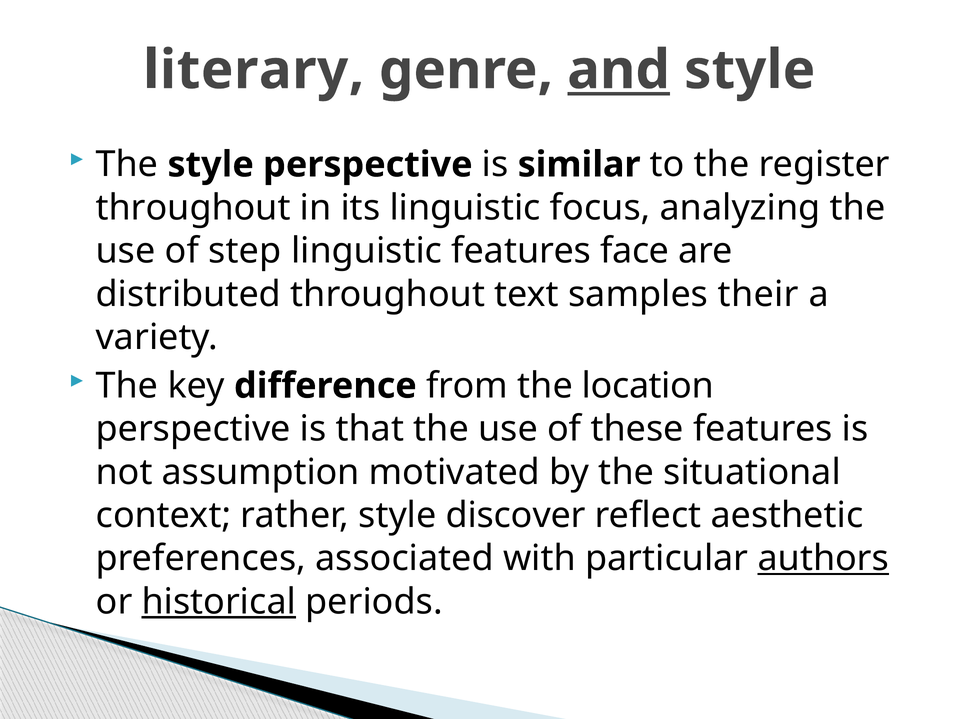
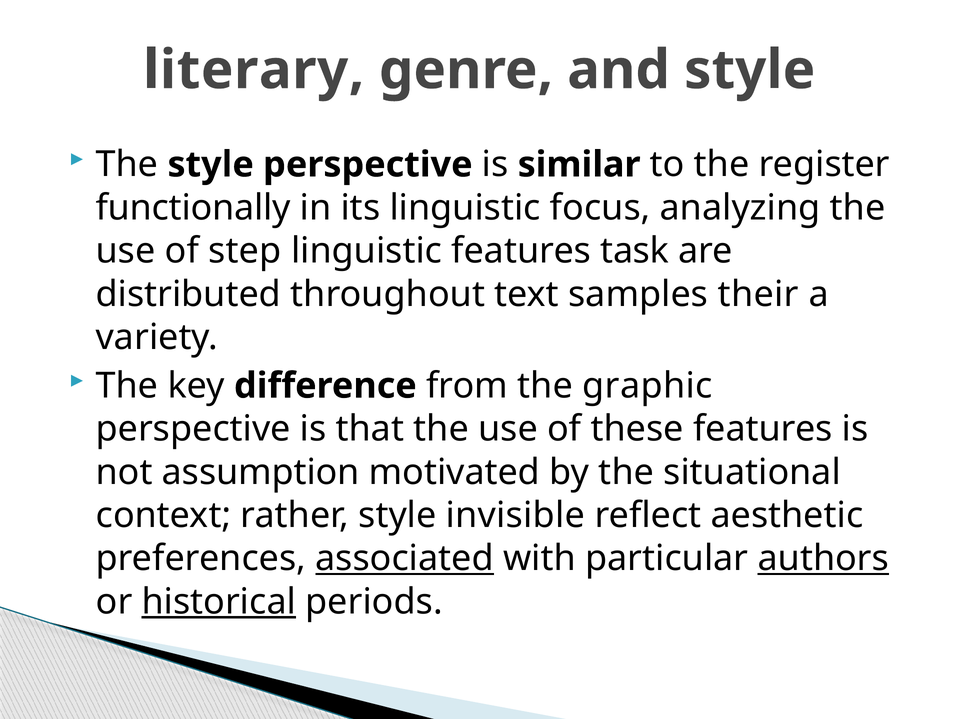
and underline: present -> none
throughout at (193, 208): throughout -> functionally
face: face -> task
location: location -> graphic
discover: discover -> invisible
associated underline: none -> present
